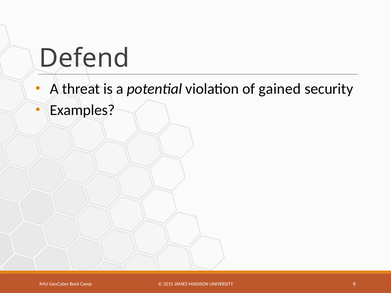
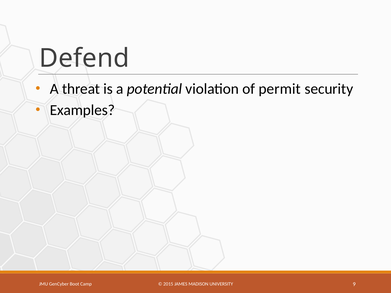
gained: gained -> permit
